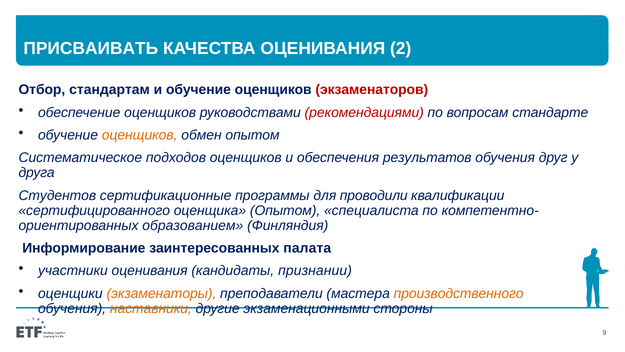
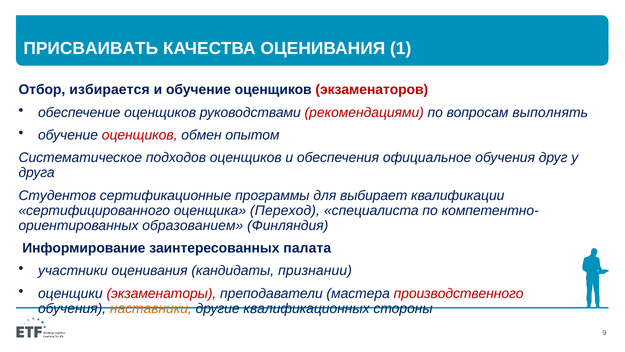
2: 2 -> 1
стандартам: стандартам -> избирается
стандарте: стандарте -> выполнять
оценщиков at (140, 135) colour: orange -> red
результатов: результатов -> официальное
проводили: проводили -> выбирает
оценщика Опытом: Опытом -> Переход
экзаменаторы colour: orange -> red
производственного colour: orange -> red
экзаменационными: экзаменационными -> квалификационных
